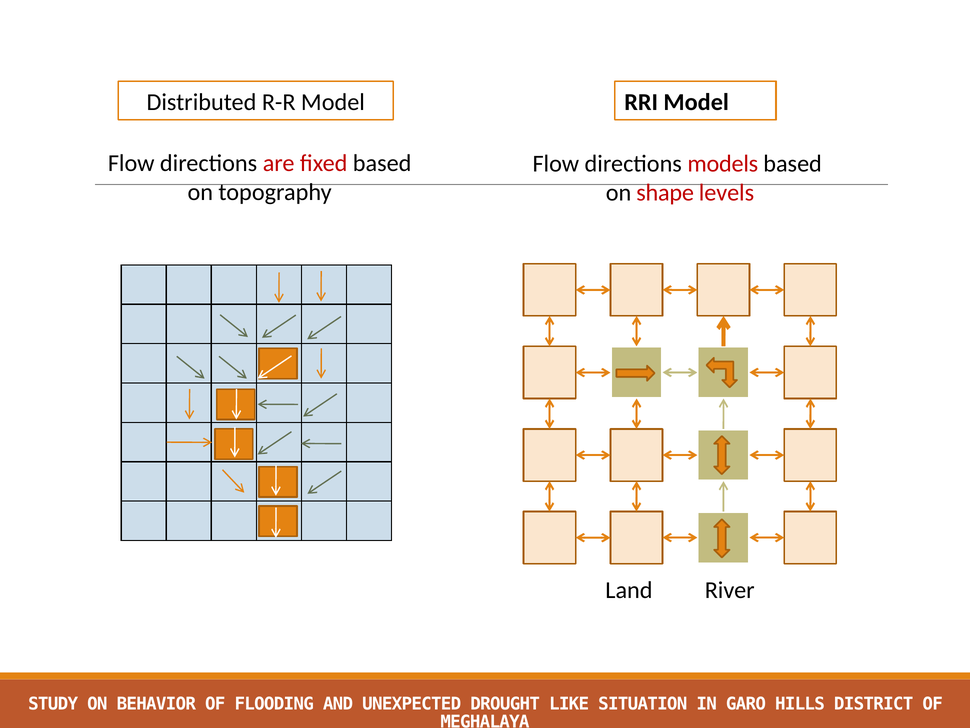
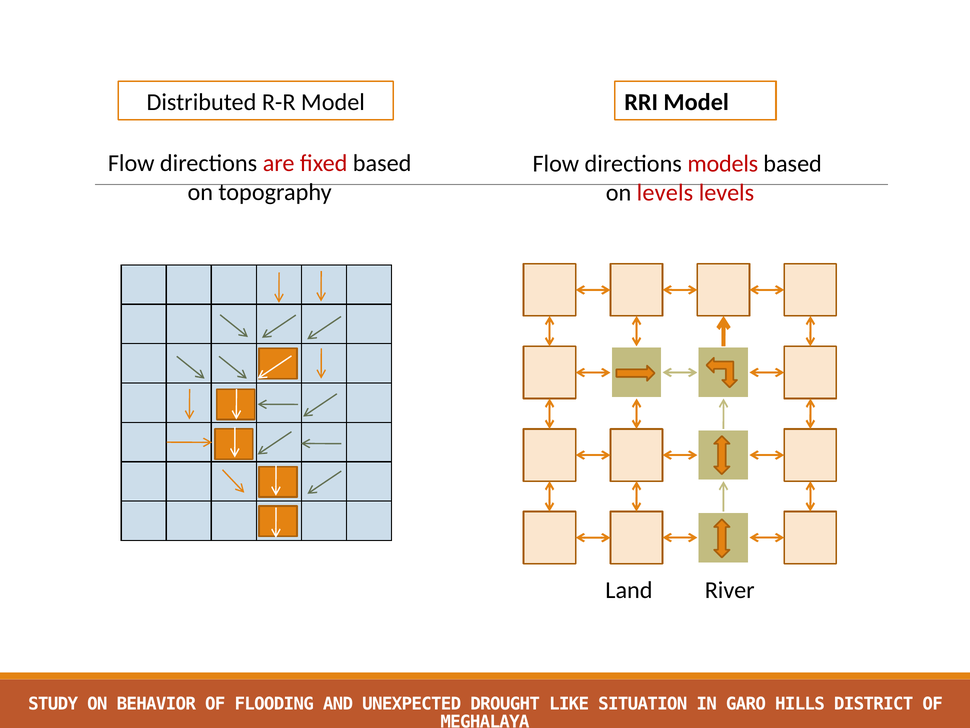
on shape: shape -> levels
